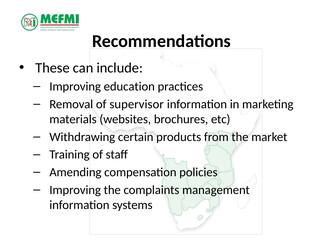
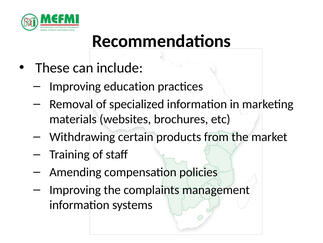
supervisor: supervisor -> specialized
